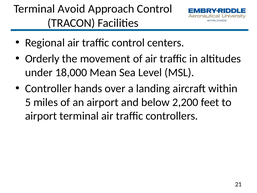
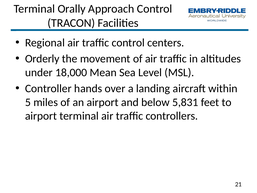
Avoid: Avoid -> Orally
2,200: 2,200 -> 5,831
